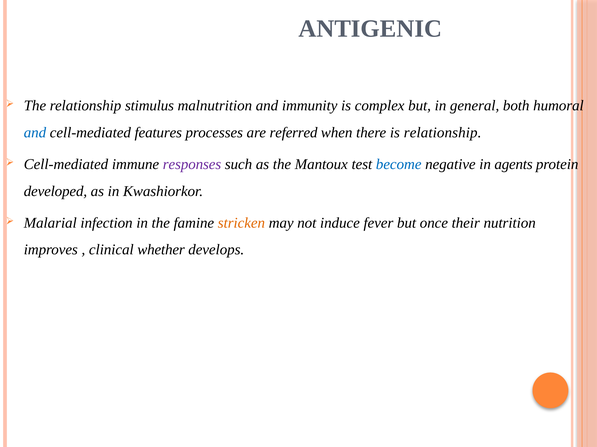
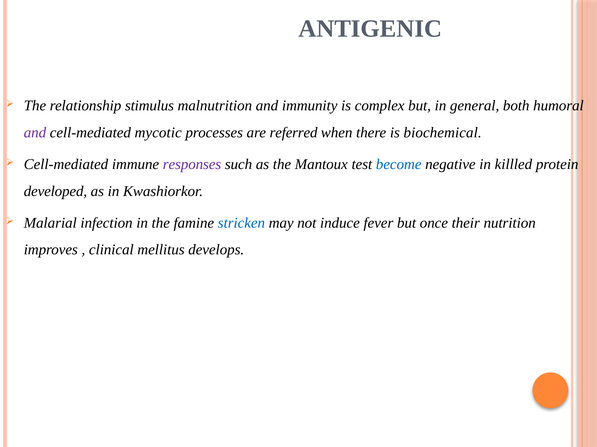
and at (35, 133) colour: blue -> purple
features: features -> mycotic
is relationship: relationship -> biochemical
agents: agents -> killled
stricken colour: orange -> blue
whether: whether -> mellitus
